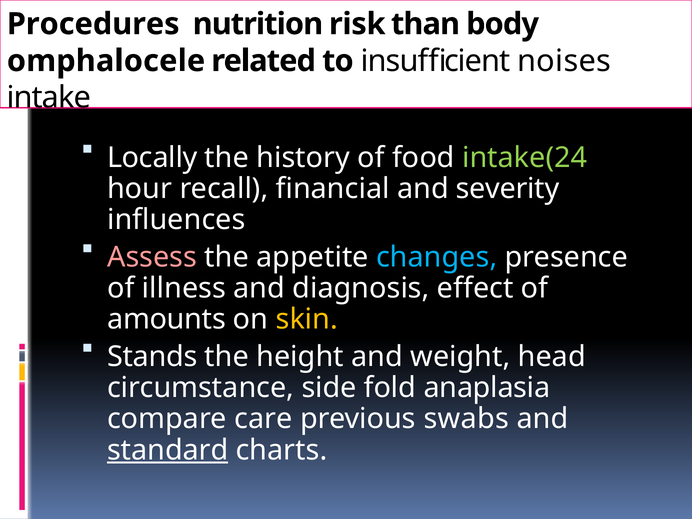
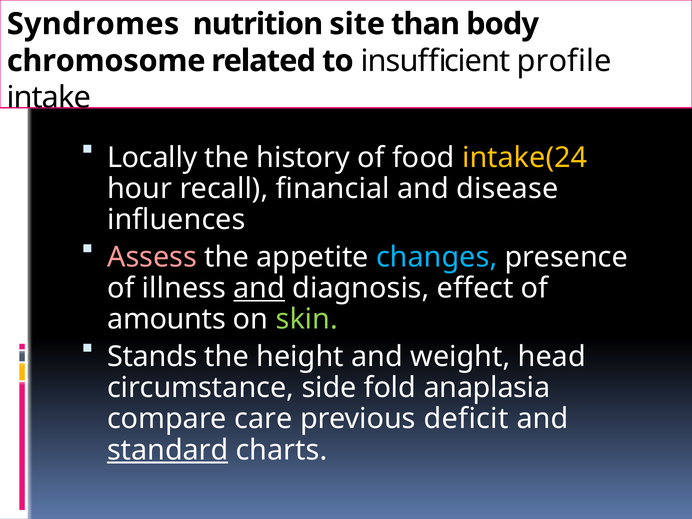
Procedures: Procedures -> Syndromes
risk: risk -> site
omphalocele: omphalocele -> chromosome
noises: noises -> profile
intake(24 colour: light green -> yellow
severity: severity -> disease
and at (259, 288) underline: none -> present
skin colour: yellow -> light green
swabs: swabs -> deficit
